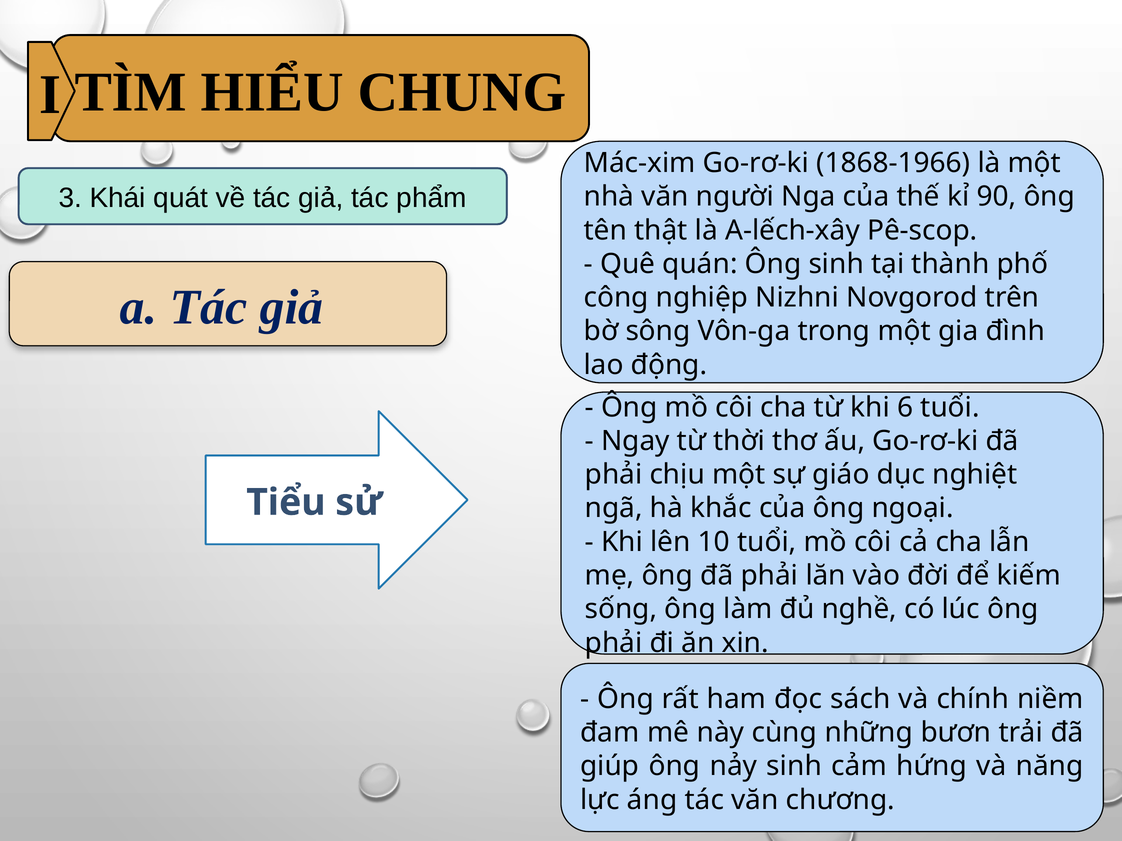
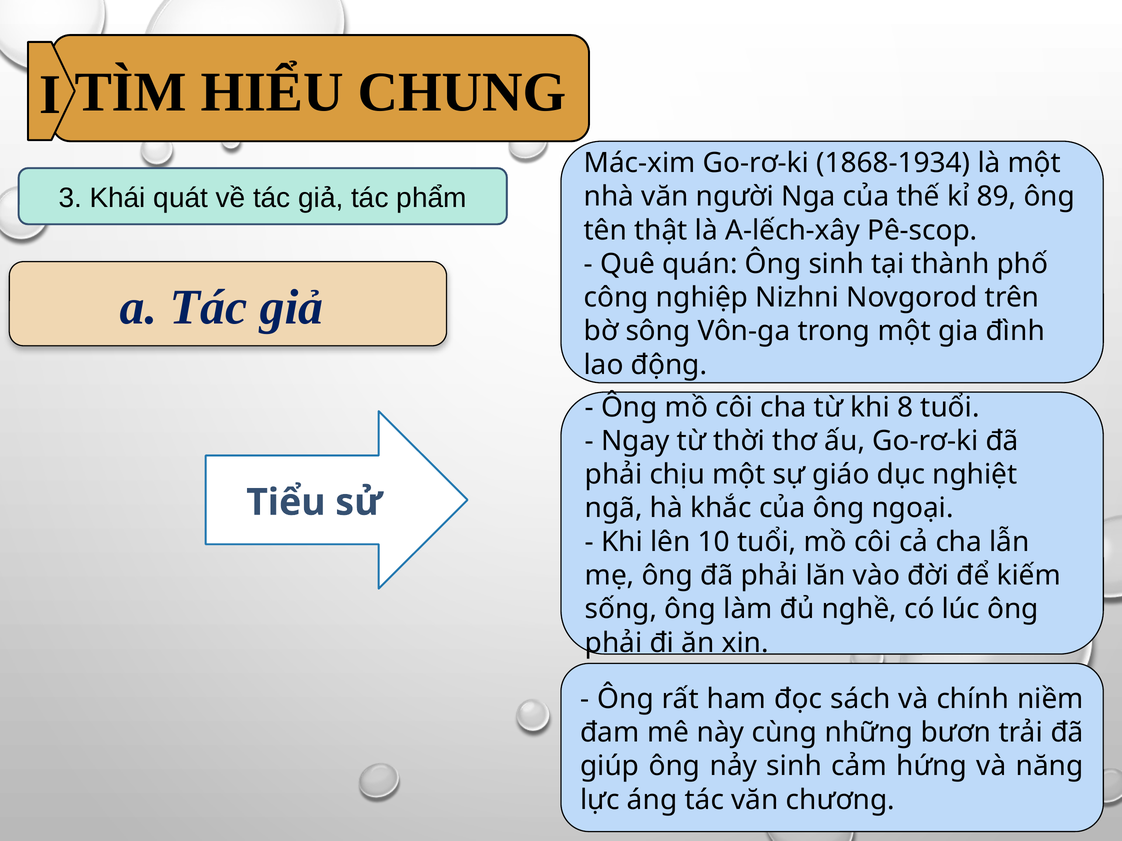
1868-1966: 1868-1966 -> 1868-1934
90: 90 -> 89
6: 6 -> 8
